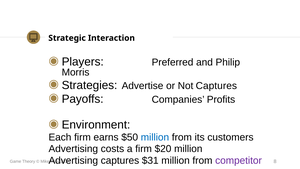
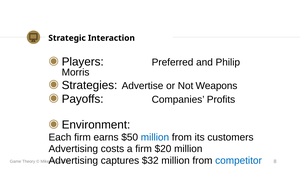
Not Captures: Captures -> Weapons
$31: $31 -> $32
competitor colour: purple -> blue
